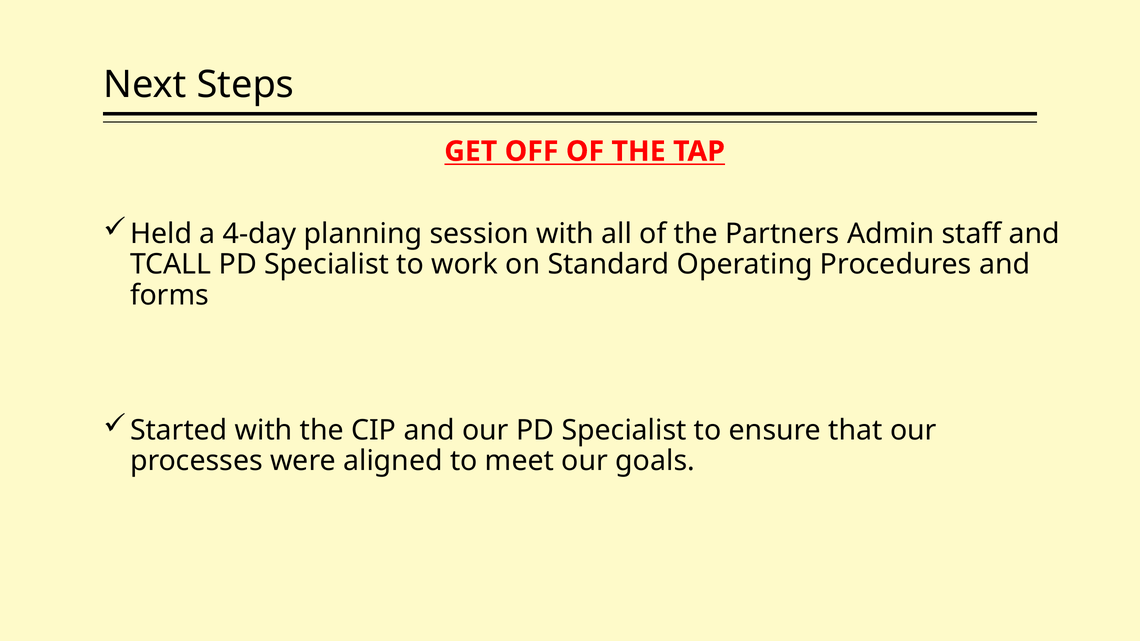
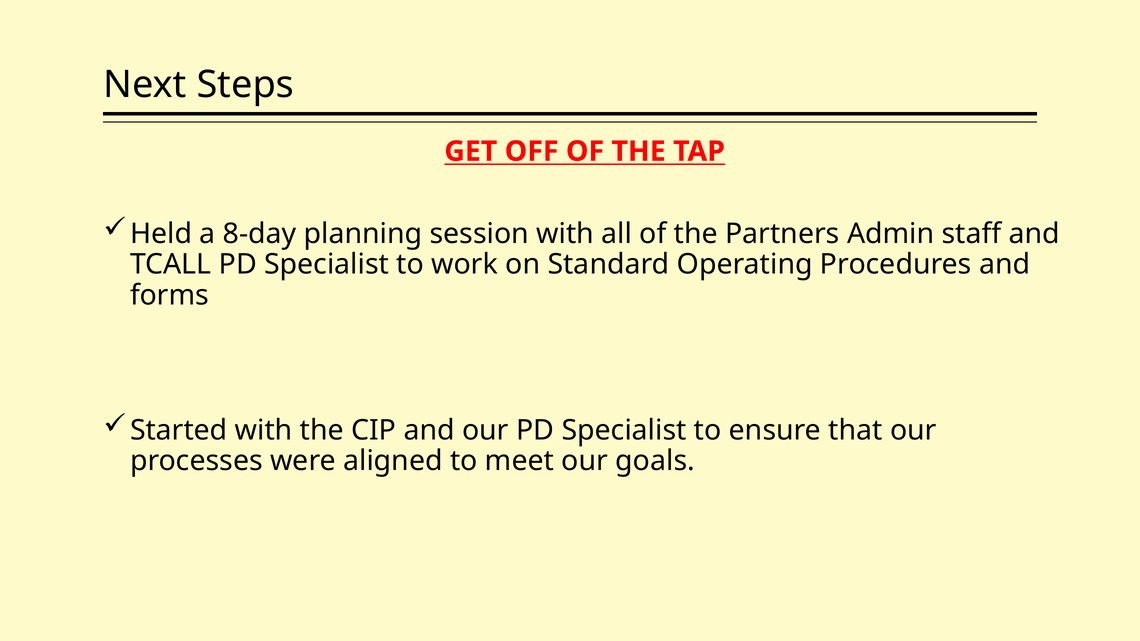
4-day: 4-day -> 8-day
